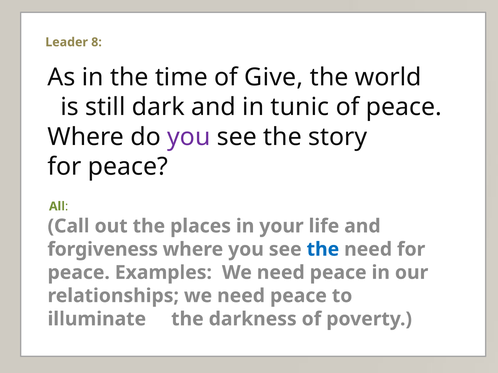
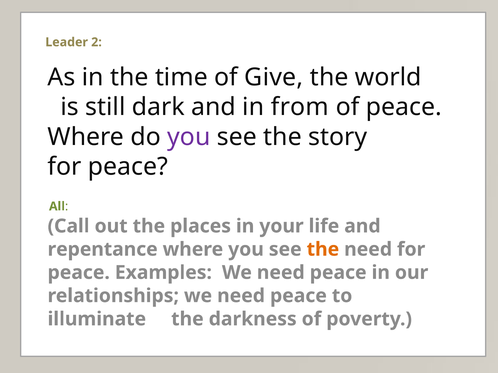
8: 8 -> 2
tunic: tunic -> from
forgiveness: forgiveness -> repentance
the at (323, 250) colour: blue -> orange
